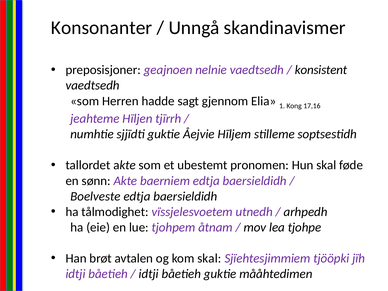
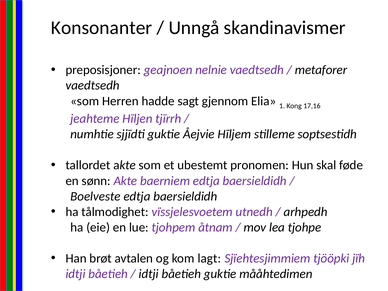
konsistent: konsistent -> metaforer
kom skal: skal -> lagt
